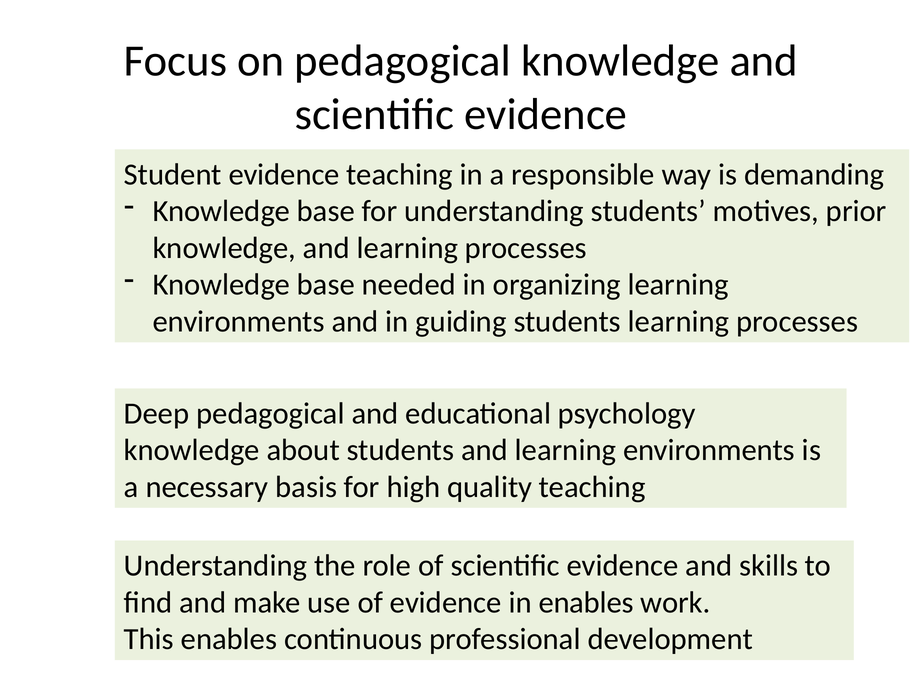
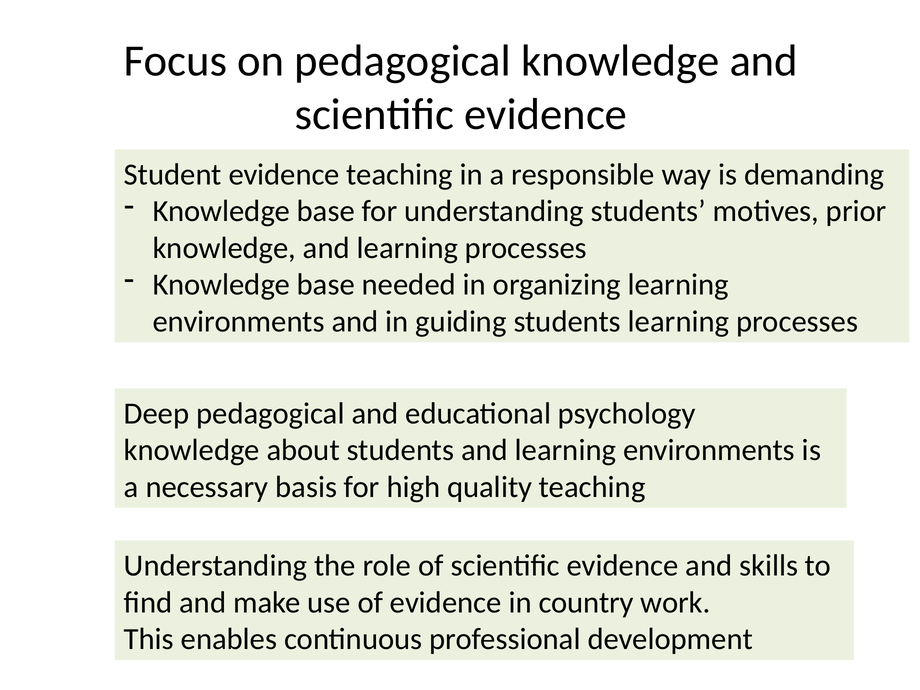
in enables: enables -> country
